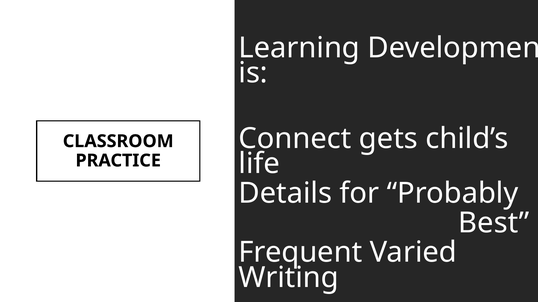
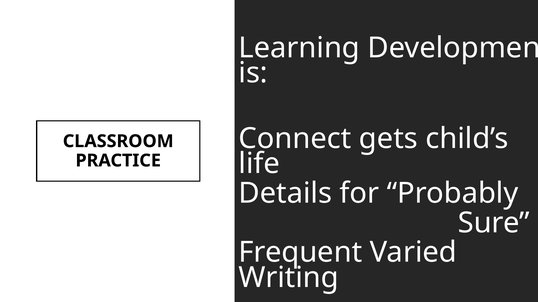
Best: Best -> Sure
